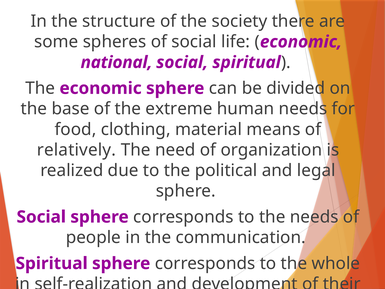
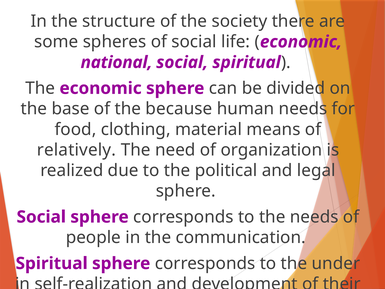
extreme: extreme -> because
whole: whole -> under
